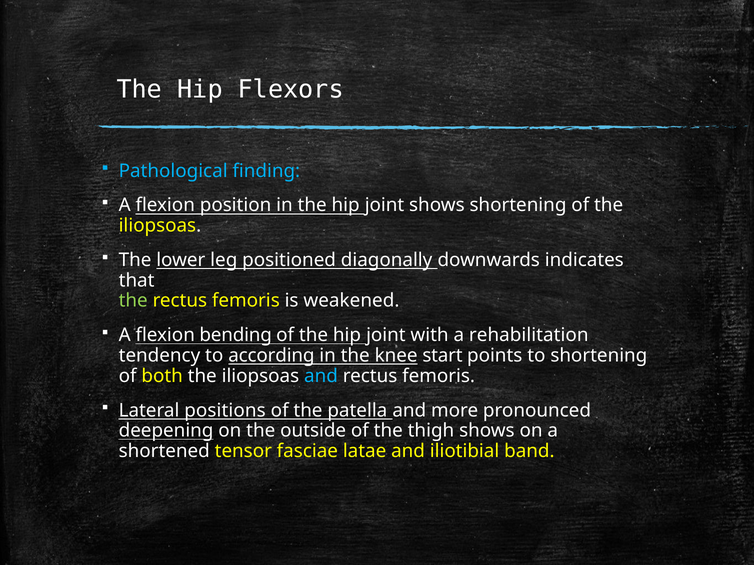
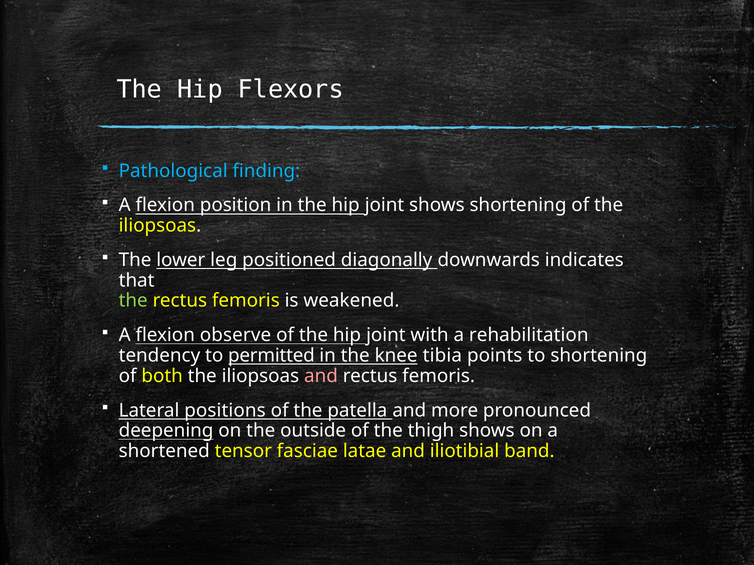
bending: bending -> observe
according: according -> permitted
start: start -> tibia
and at (321, 376) colour: light blue -> pink
